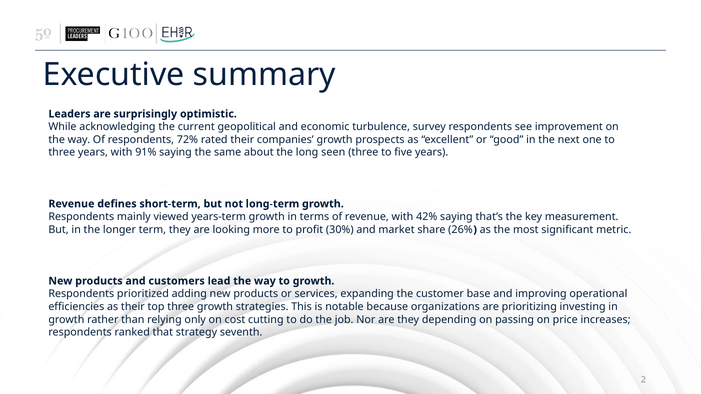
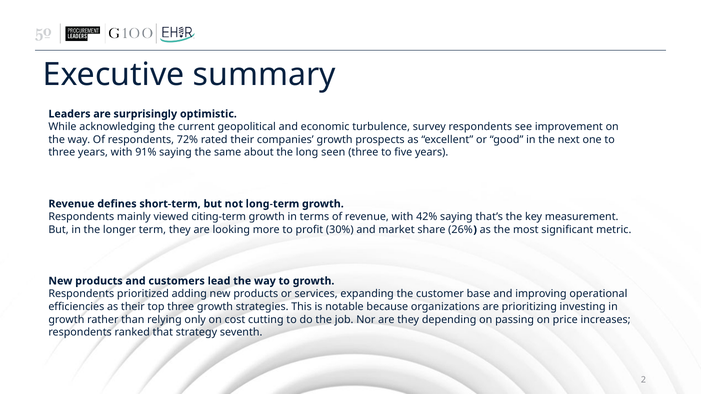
years-term: years-term -> citing-term
